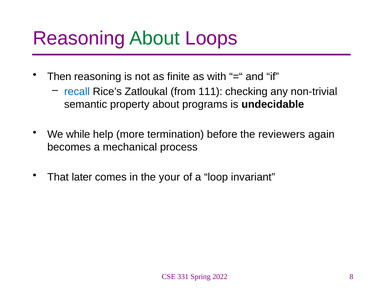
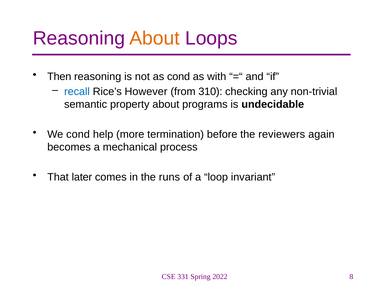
About at (154, 38) colour: green -> orange
as finite: finite -> cond
Zatloukal: Zatloukal -> However
111: 111 -> 310
We while: while -> cond
your: your -> runs
